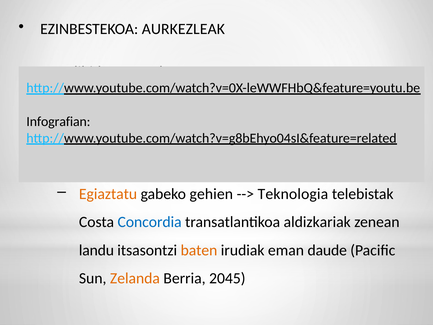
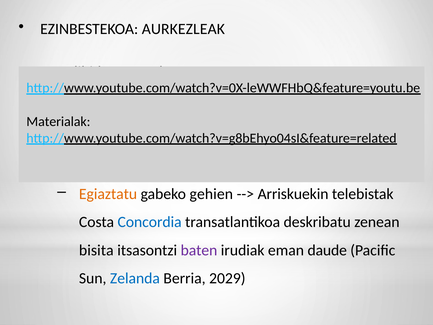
Infografian: Infografian -> Materialak
Teknologia: Teknologia -> Arriskuekin
aldizkariak: aldizkariak -> deskribatu
landu: landu -> bisita
baten colour: orange -> purple
Zelanda colour: orange -> blue
2045: 2045 -> 2029
